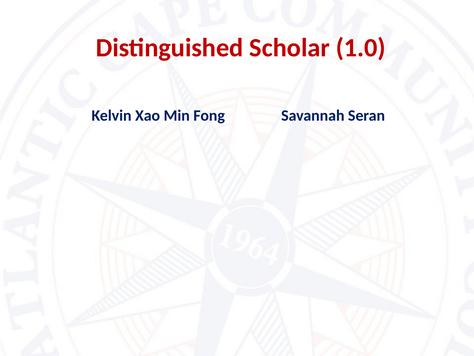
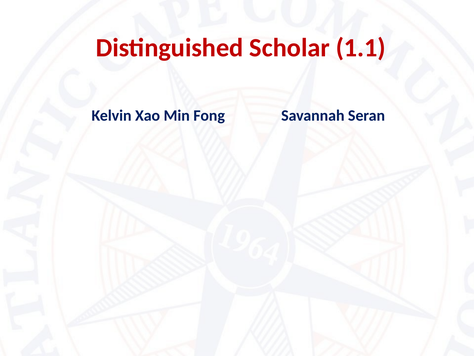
1.0: 1.0 -> 1.1
